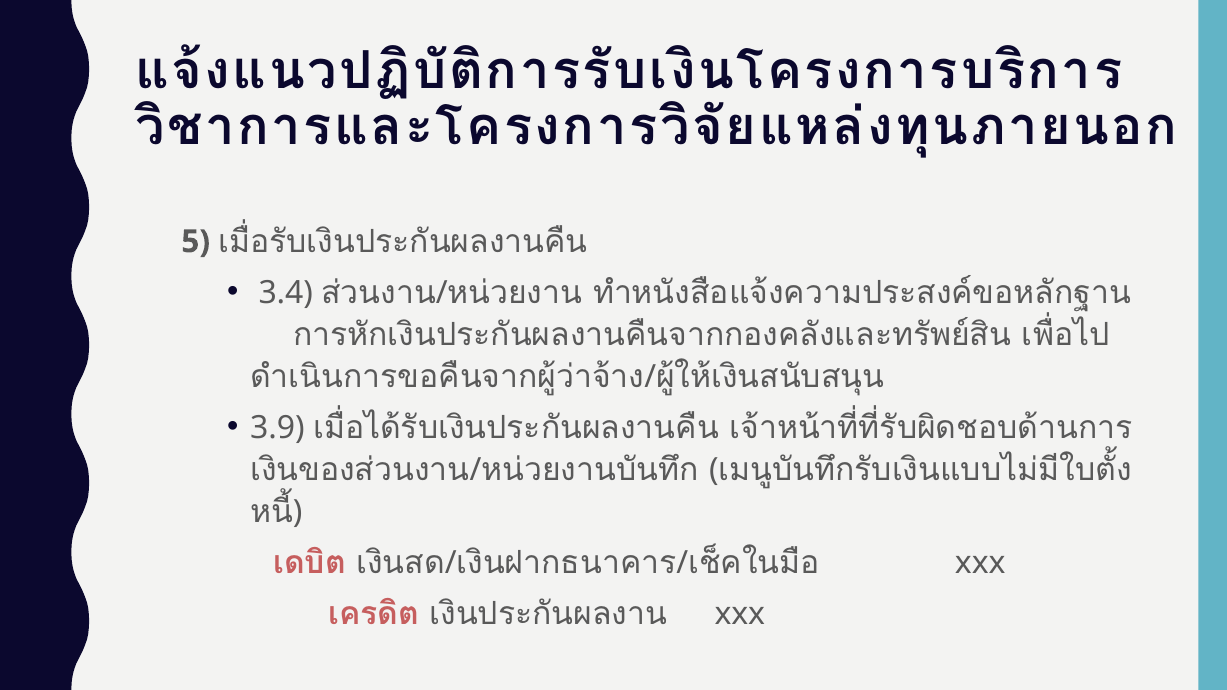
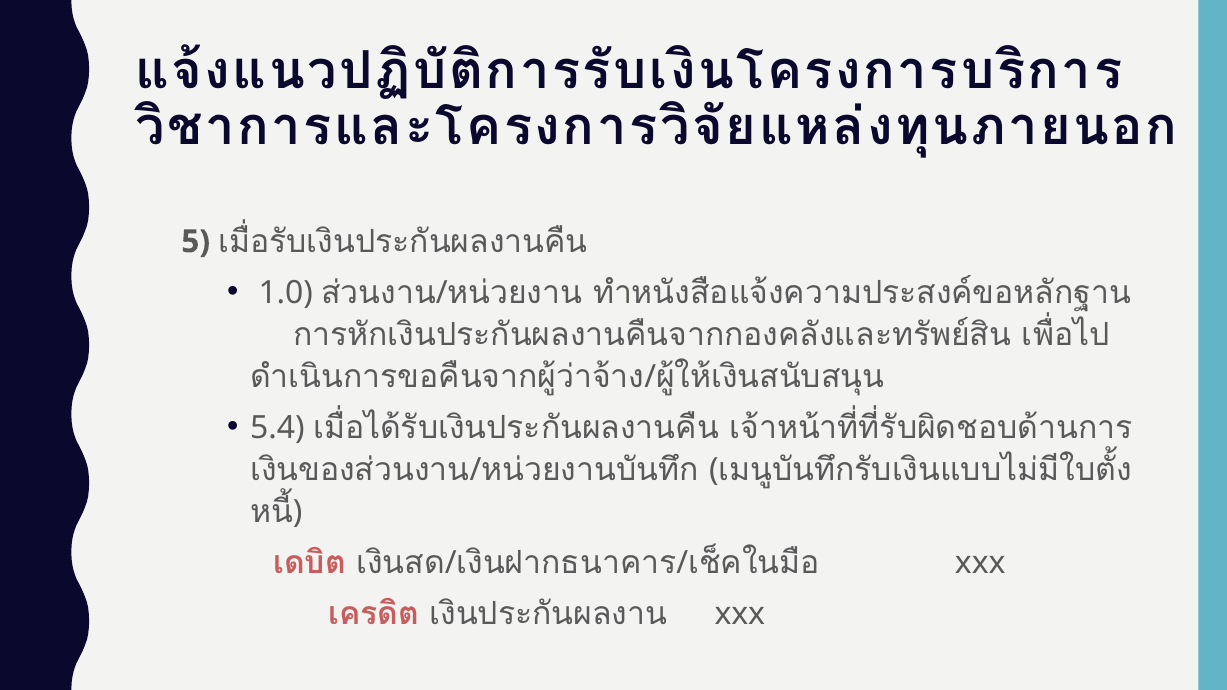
3.4: 3.4 -> 1.0
3.9: 3.9 -> 5.4
